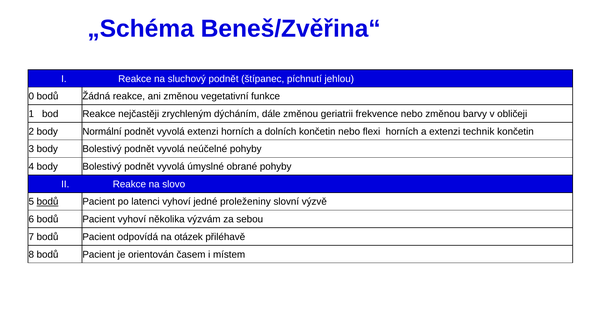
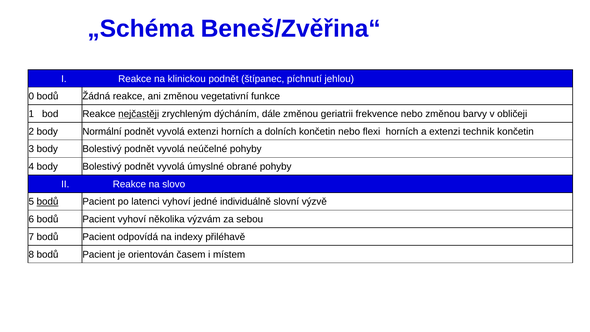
sluchový: sluchový -> klinickou
nejčastěji underline: none -> present
proleženiny: proleženiny -> individuálně
otázek: otázek -> indexy
